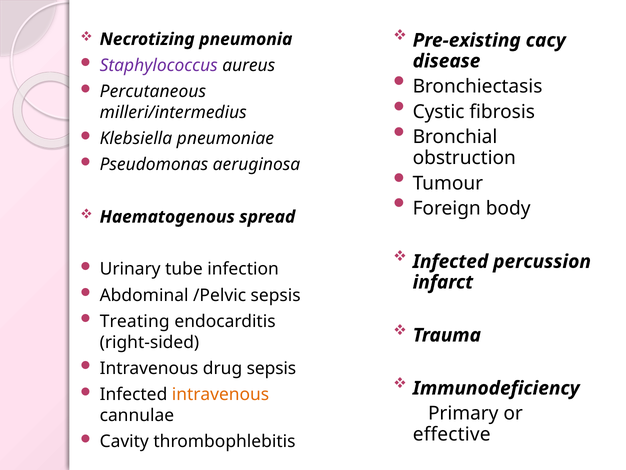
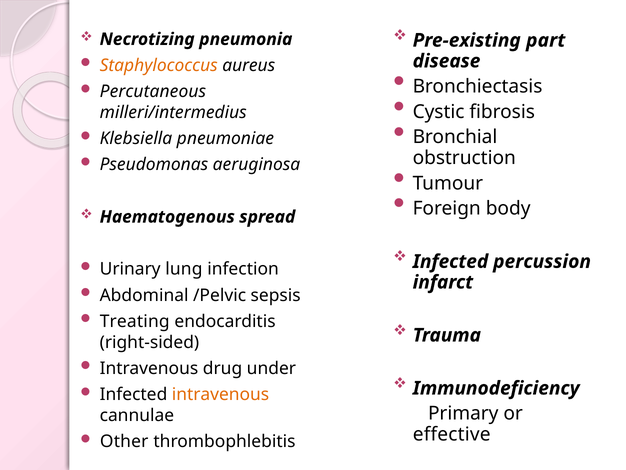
cacy: cacy -> part
Staphylococcus colour: purple -> orange
tube: tube -> lung
drug sepsis: sepsis -> under
Cavity: Cavity -> Other
